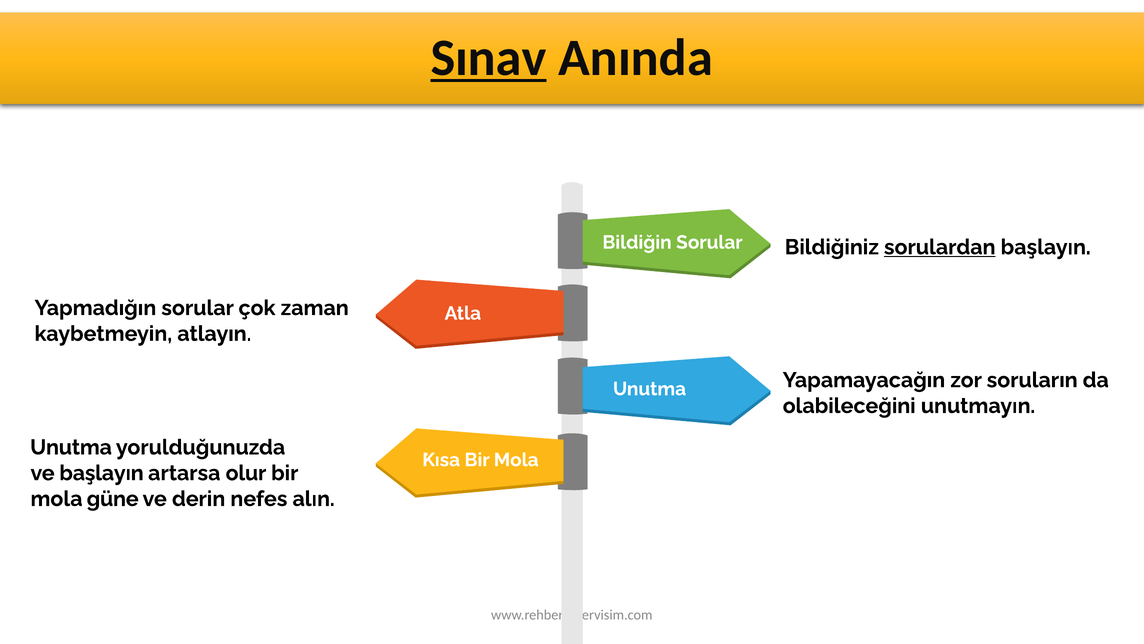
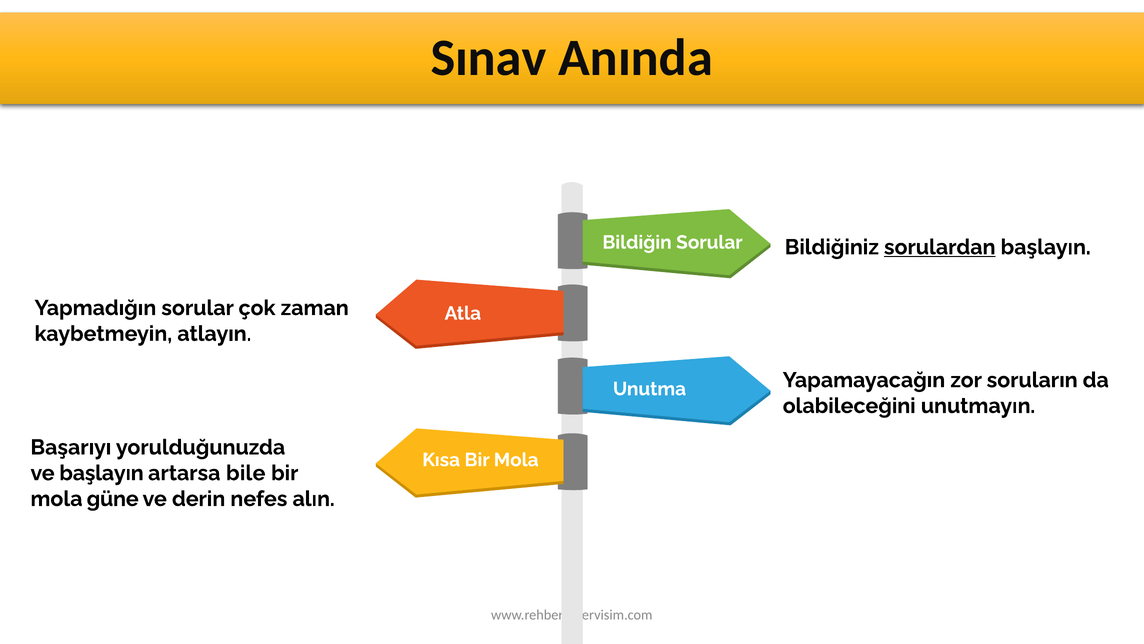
Sınav underline: present -> none
Unutma at (71, 447): Unutma -> Başarıyı
olur: olur -> bile
